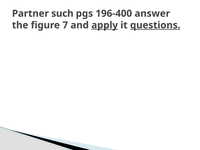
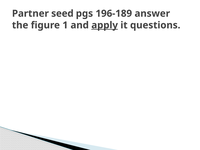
such: such -> seed
196-400: 196-400 -> 196-189
7: 7 -> 1
questions underline: present -> none
